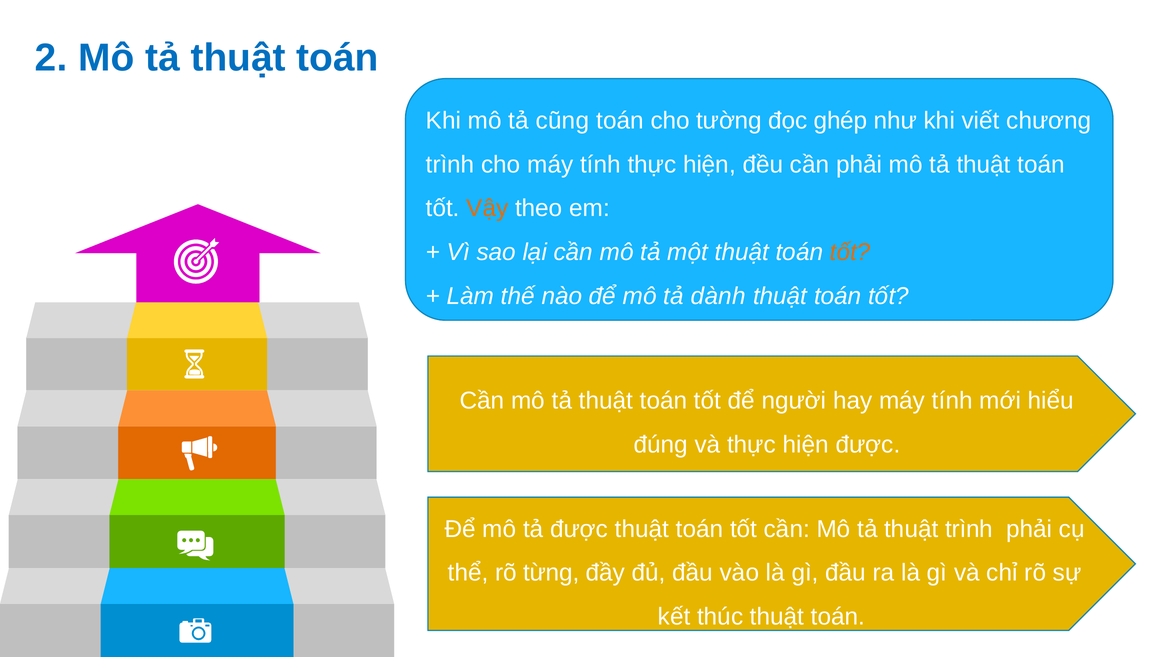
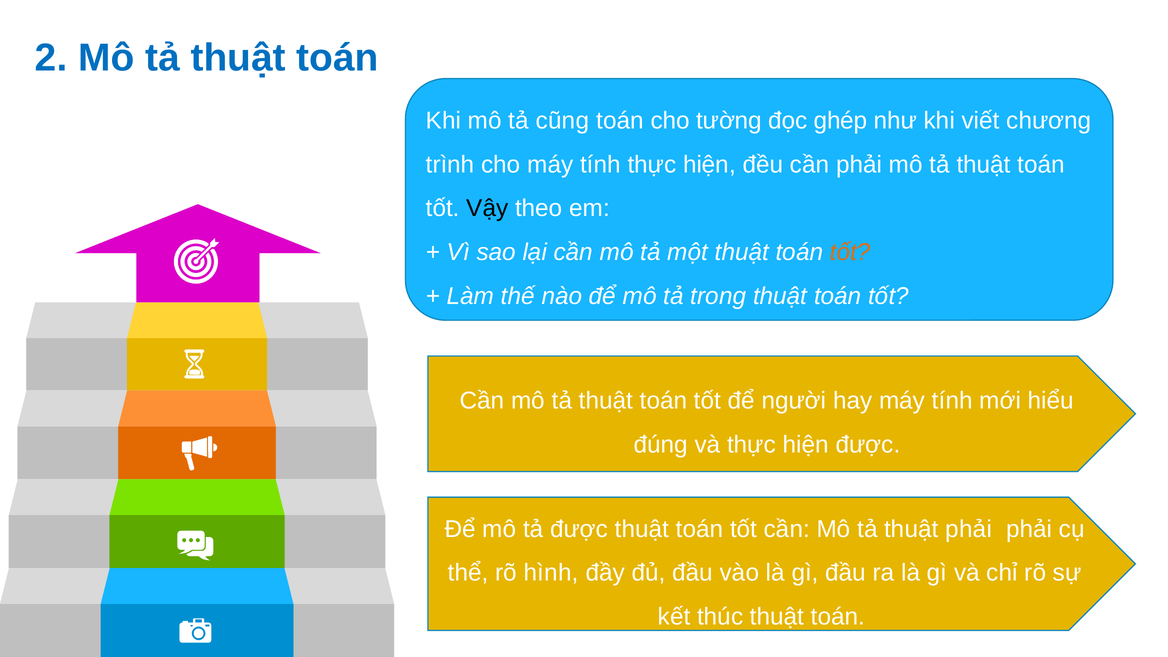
Vậy colour: orange -> black
dành: dành -> trong
thuật trình: trình -> phải
từng: từng -> hình
